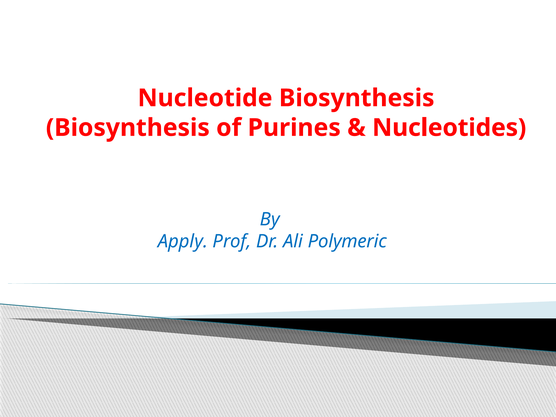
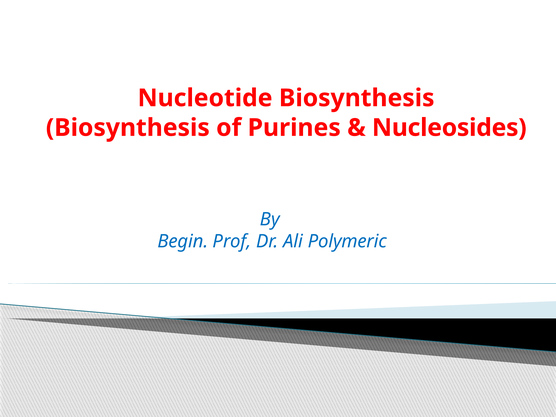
Nucleotides: Nucleotides -> Nucleosides
Apply: Apply -> Begin
